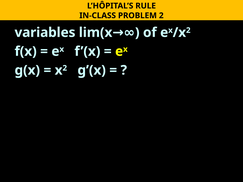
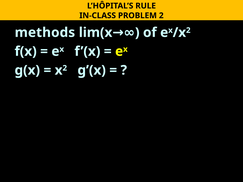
variables: variables -> methods
